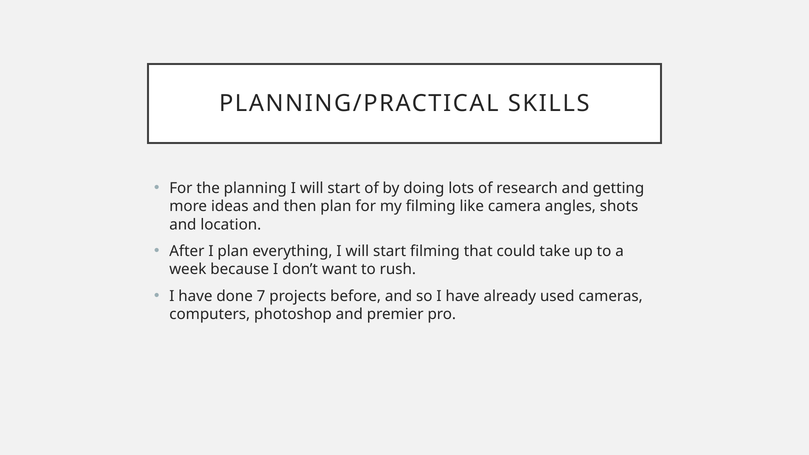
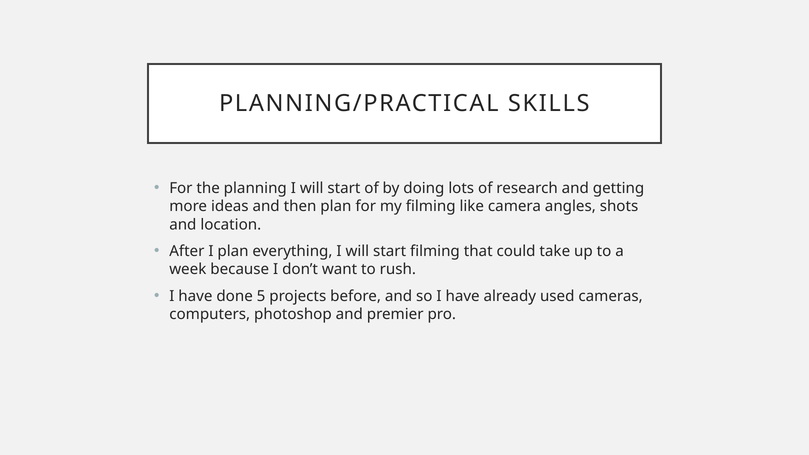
7: 7 -> 5
